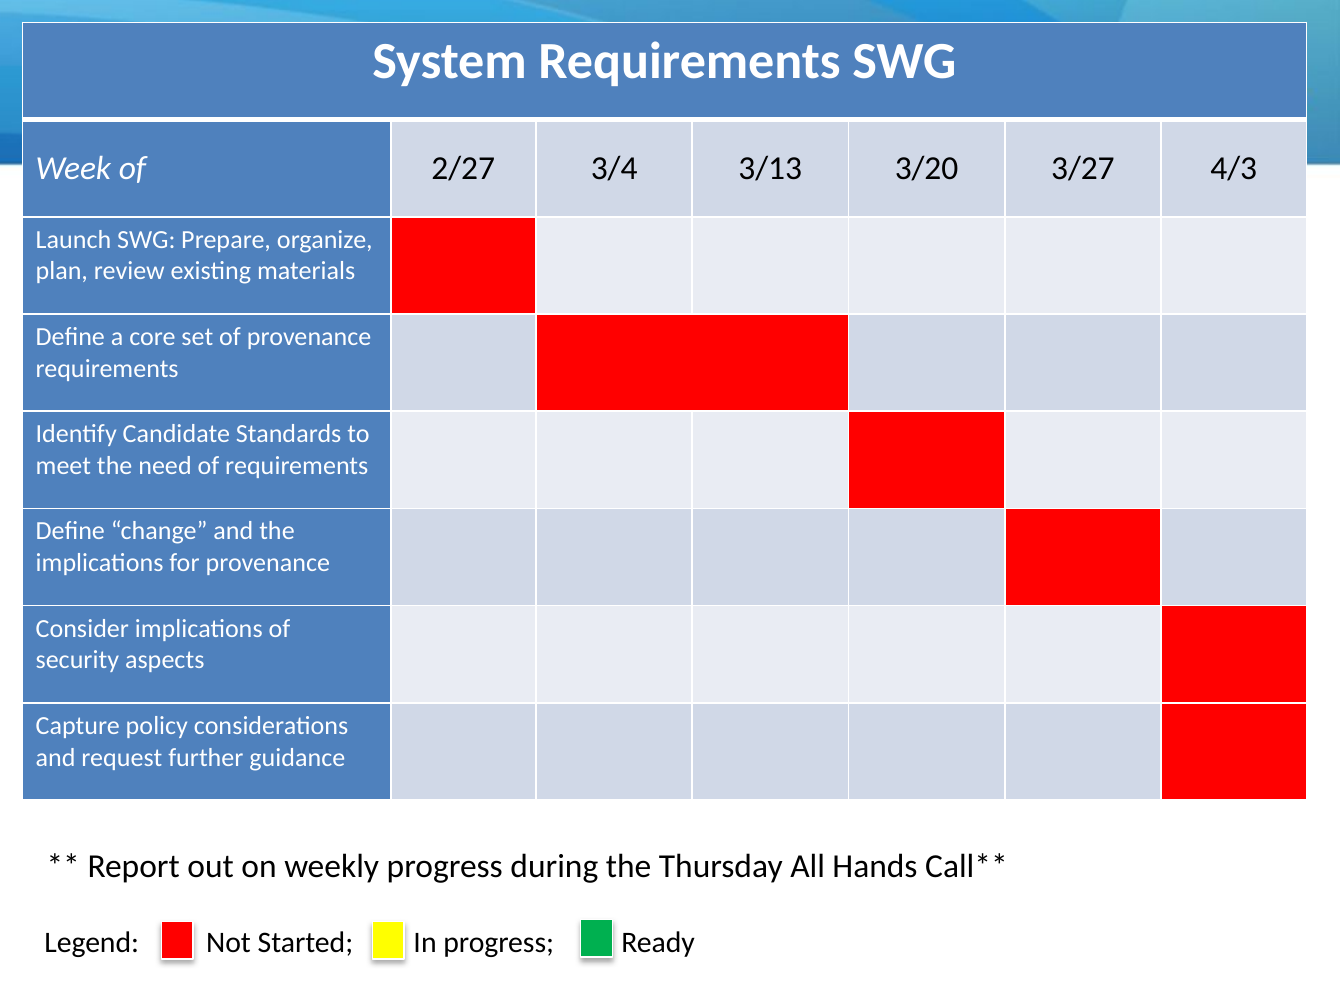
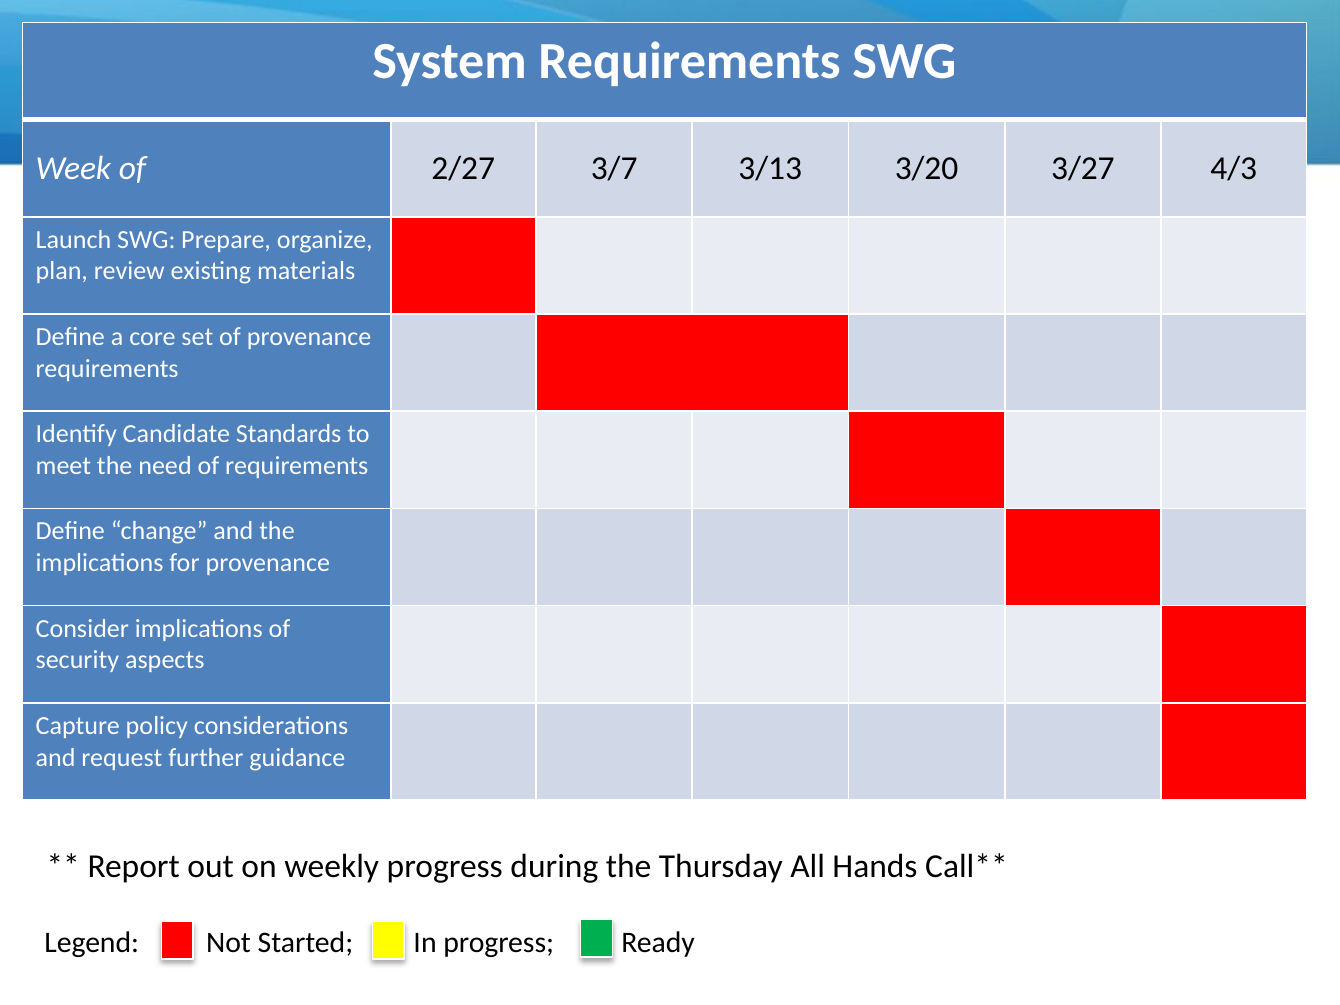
3/4: 3/4 -> 3/7
